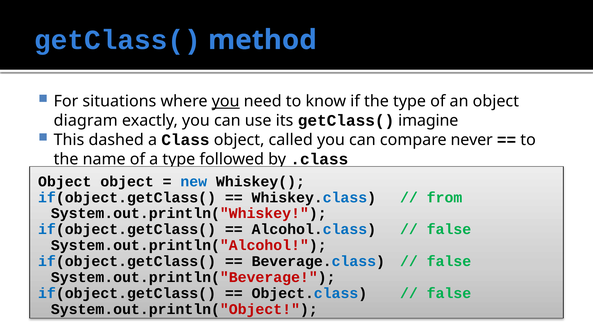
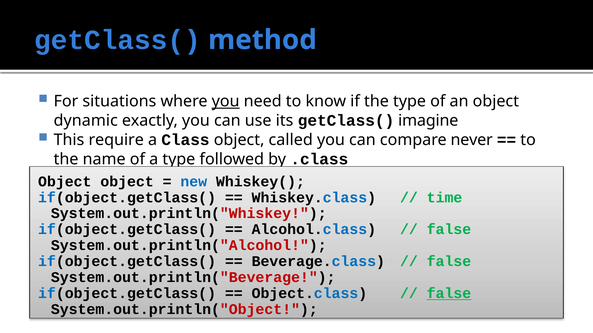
diagram: diagram -> dynamic
dashed: dashed -> require
from: from -> time
false at (449, 294) underline: none -> present
